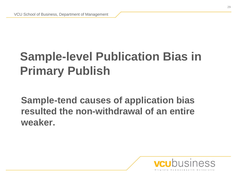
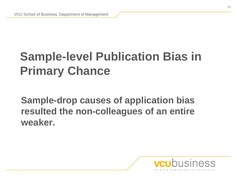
Publish: Publish -> Chance
Sample-tend: Sample-tend -> Sample-drop
non-withdrawal: non-withdrawal -> non-colleagues
